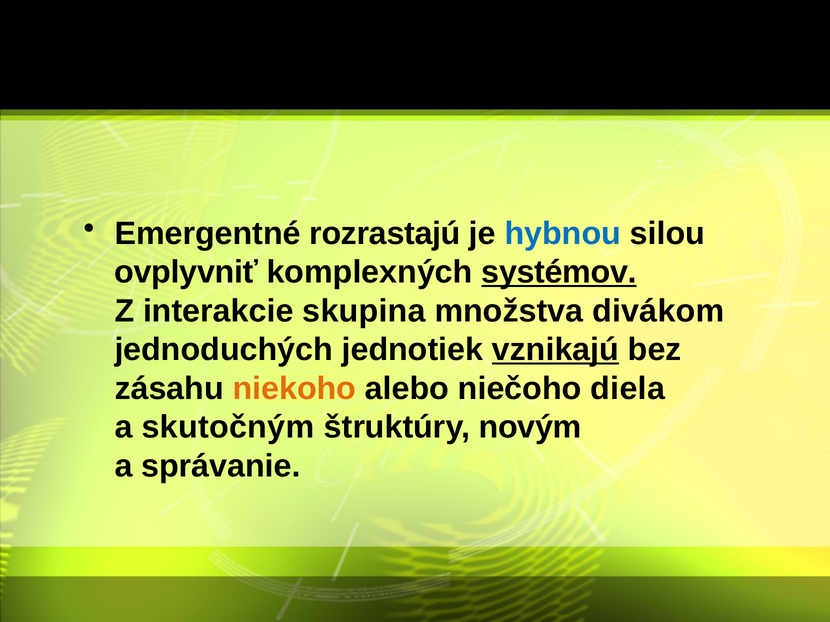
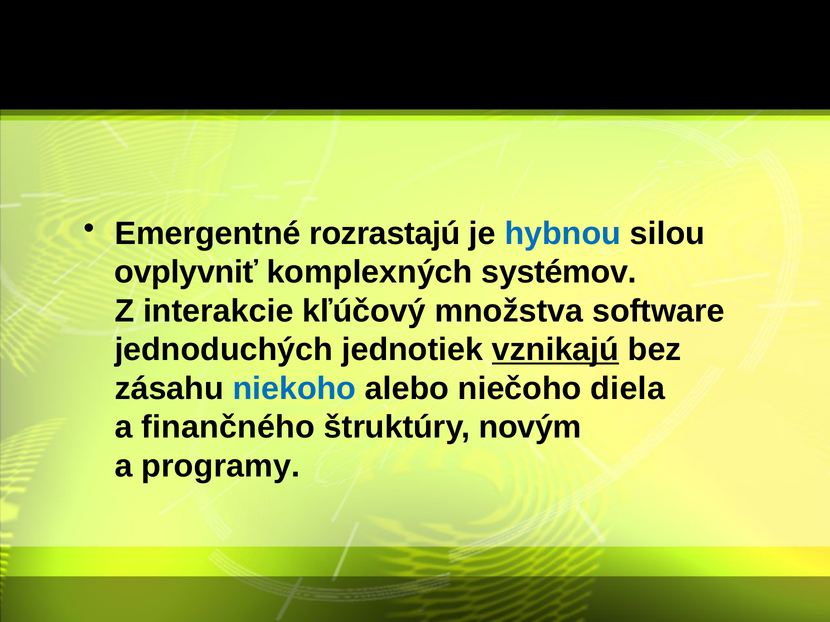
systémov underline: present -> none
skupina: skupina -> kľúčový
divákom: divákom -> software
niekoho colour: orange -> blue
skutočným: skutočným -> finančného
správanie: správanie -> programy
